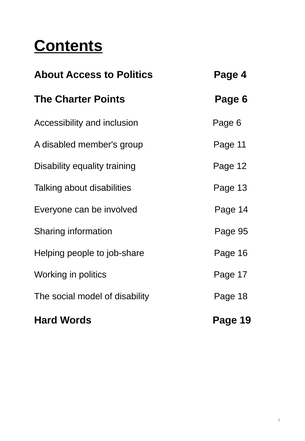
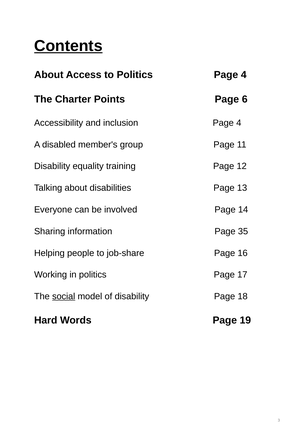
inclusion Page 6: 6 -> 4
95: 95 -> 35
social underline: none -> present
